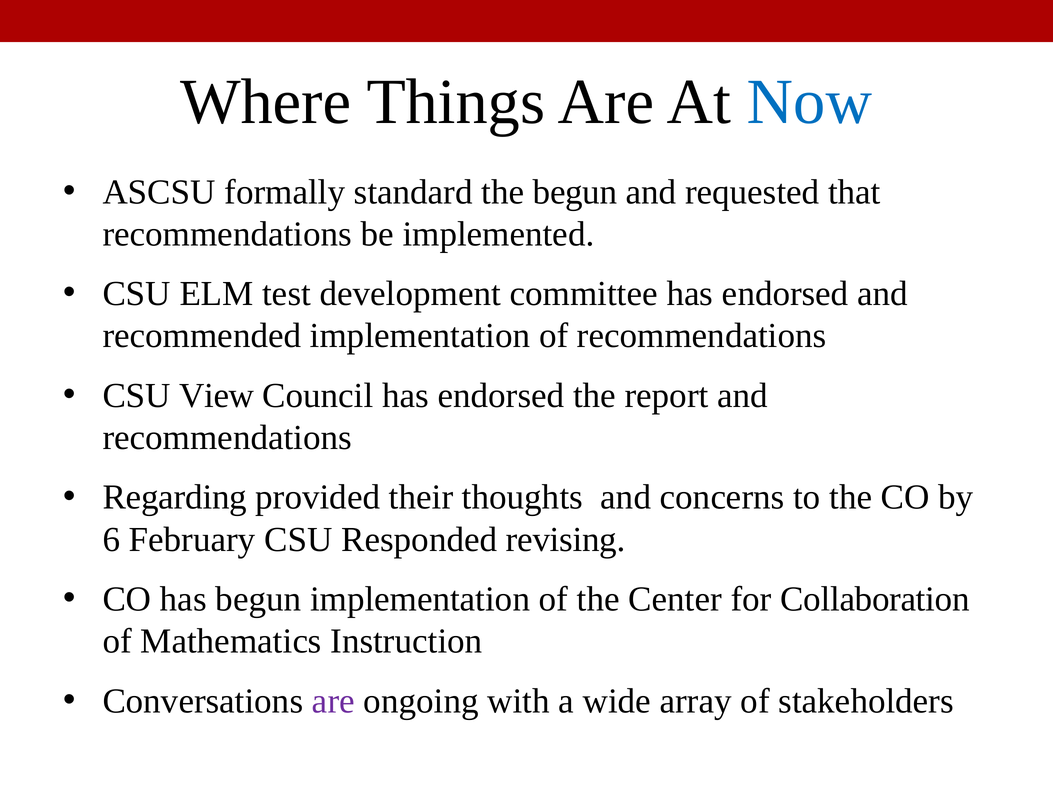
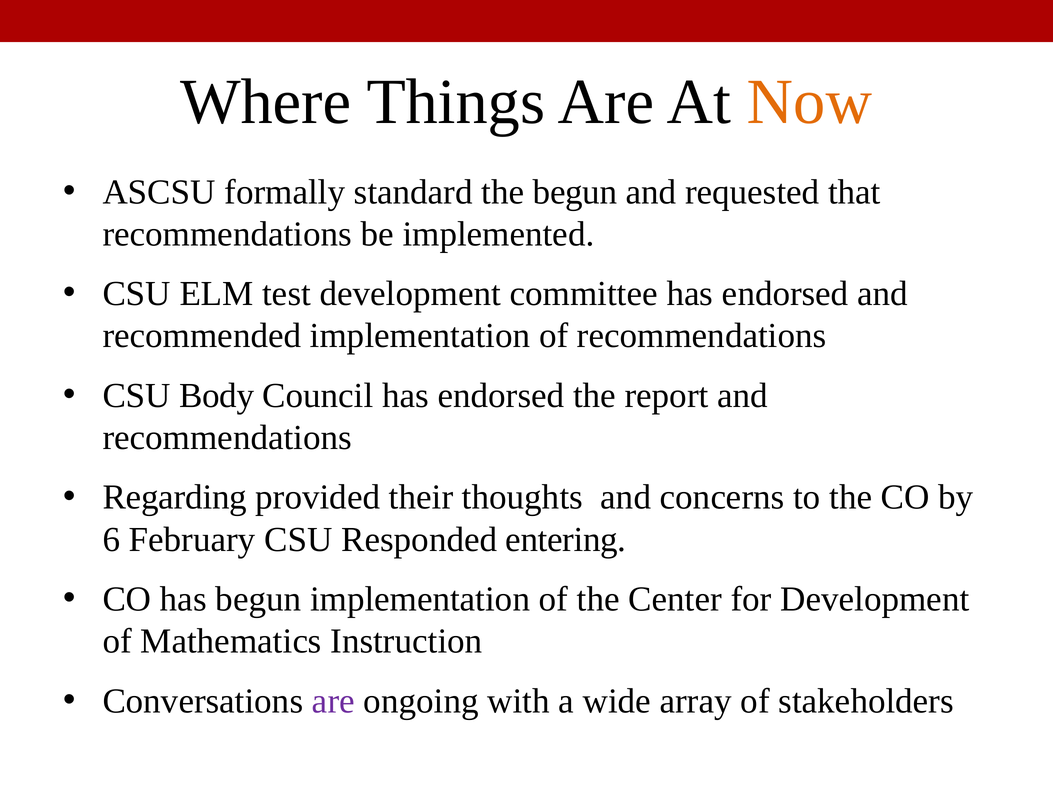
Now colour: blue -> orange
View: View -> Body
revising: revising -> entering
for Collaboration: Collaboration -> Development
